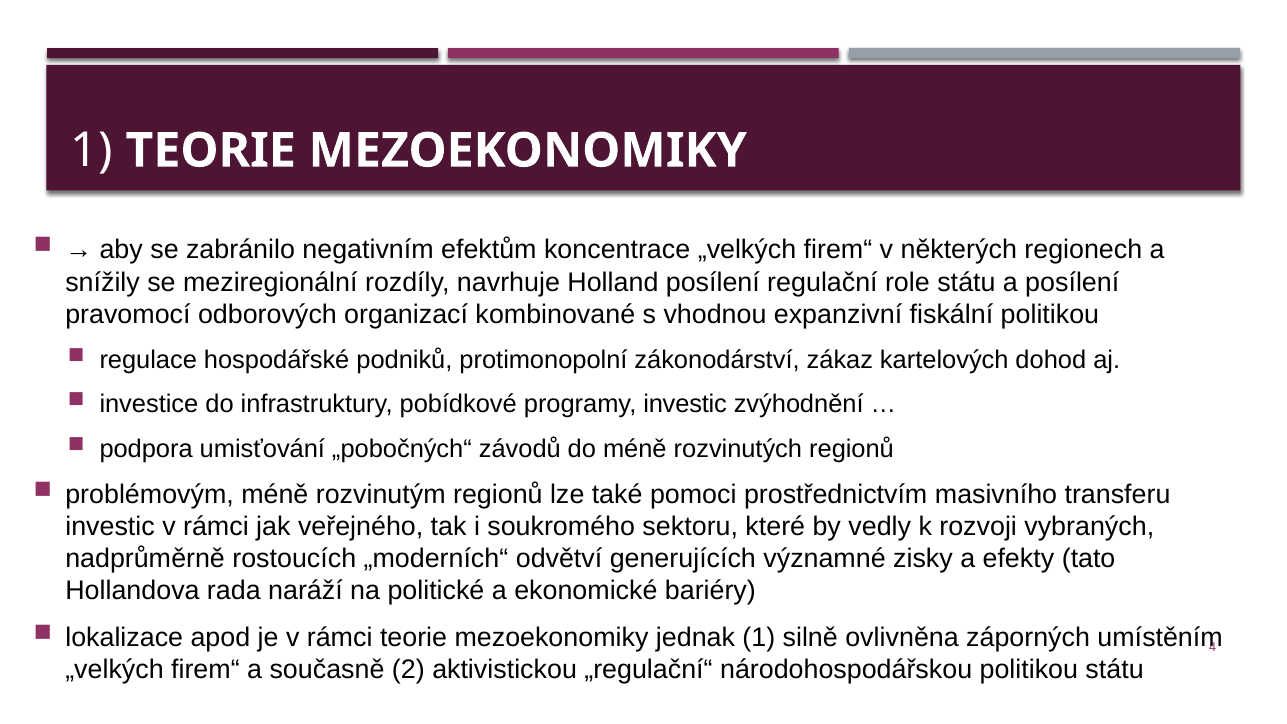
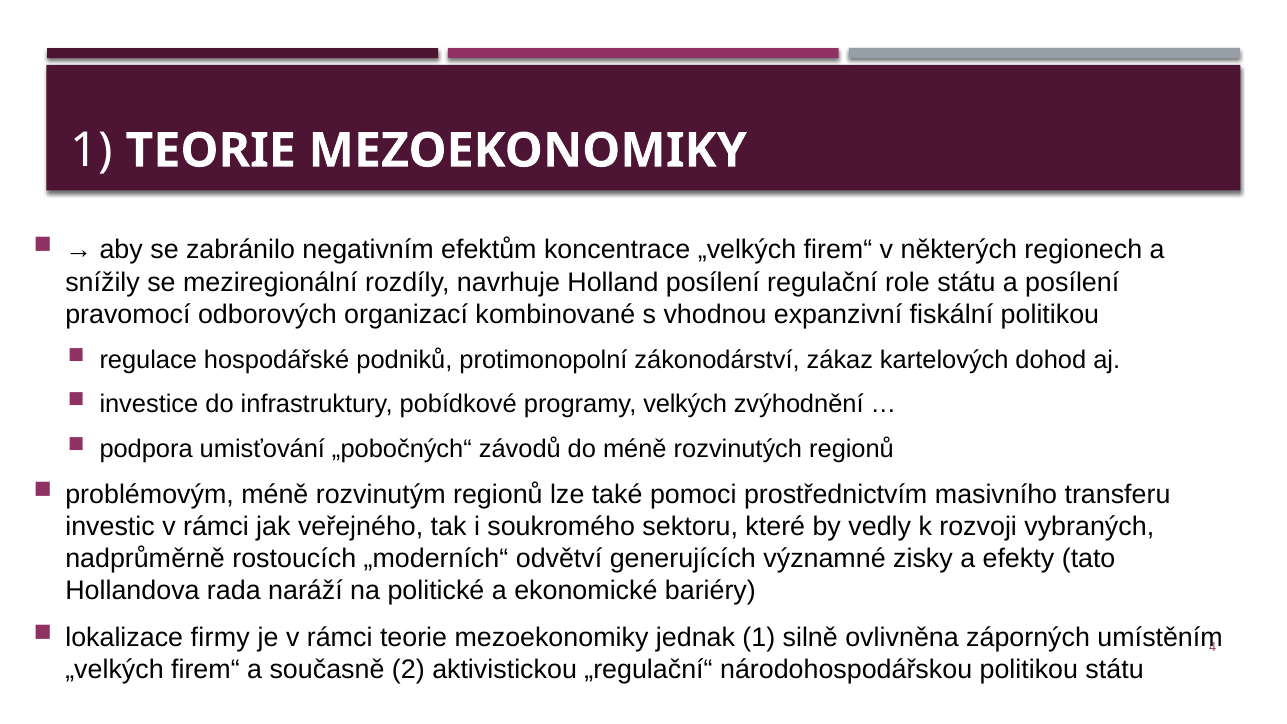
programy investic: investic -> velkých
apod: apod -> firmy
